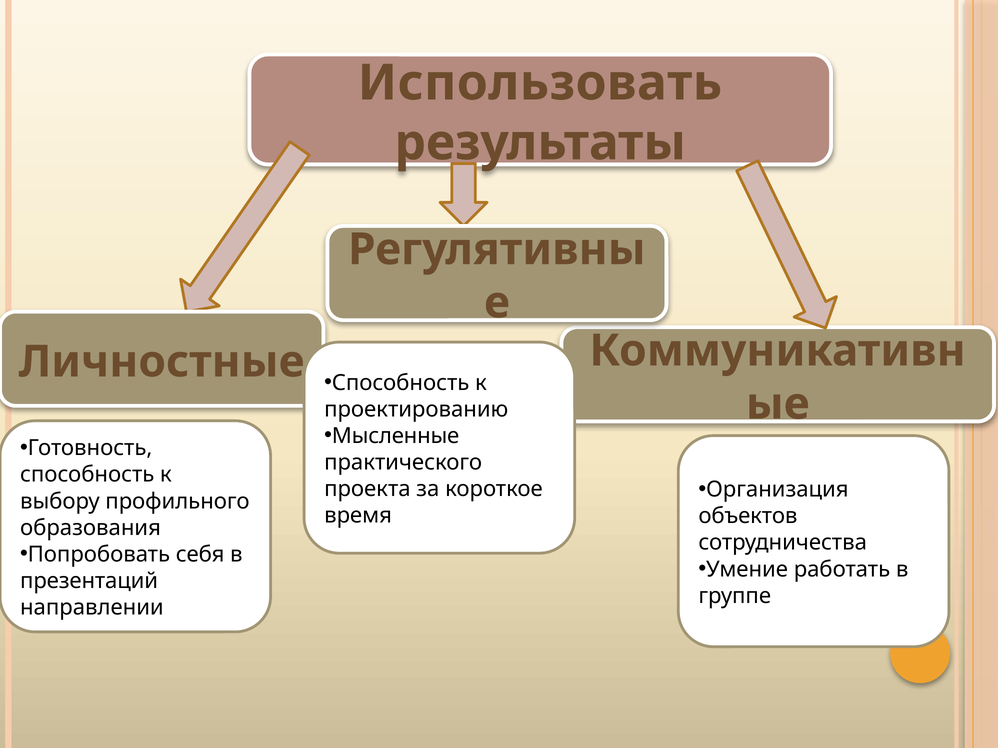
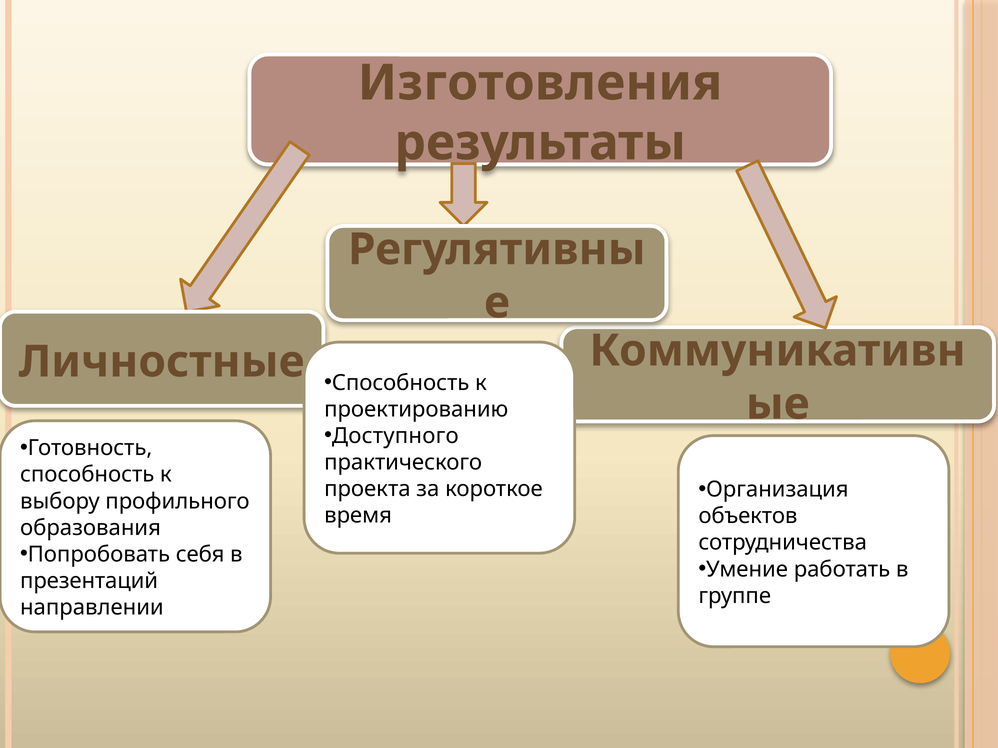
Использовать: Использовать -> Изготовления
Мысленные: Мысленные -> Доступного
